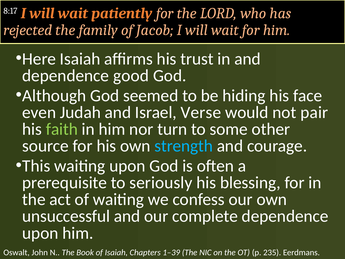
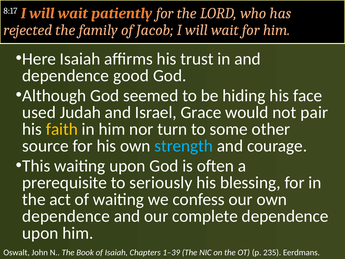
even: even -> used
Verse: Verse -> Grace
faith colour: light green -> yellow
unsuccessful at (66, 216): unsuccessful -> dependence
